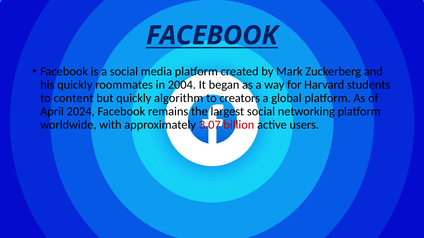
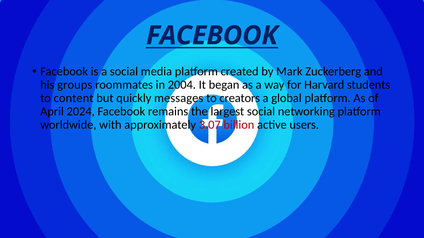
his quickly: quickly -> groups
algorithm: algorithm -> messages
